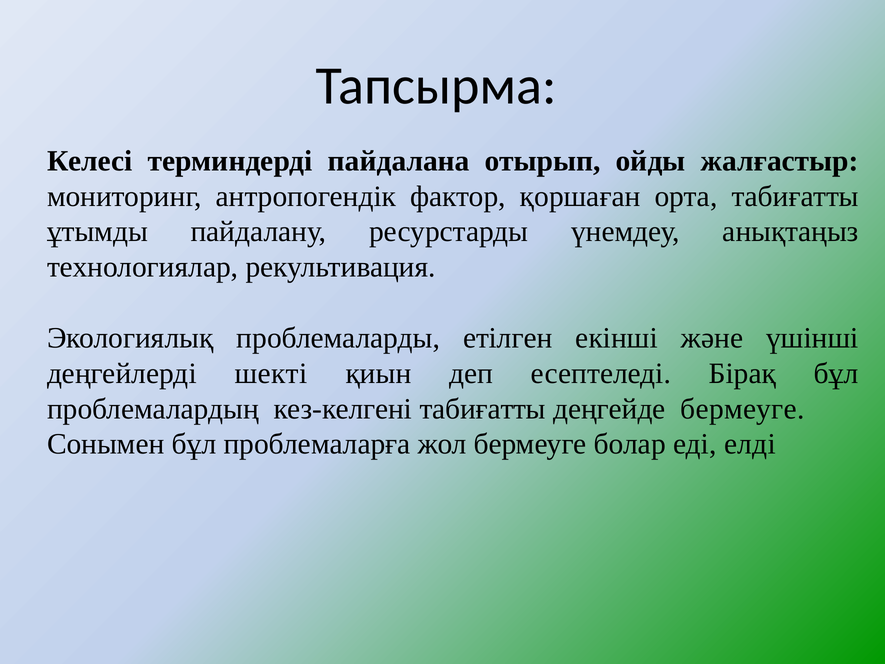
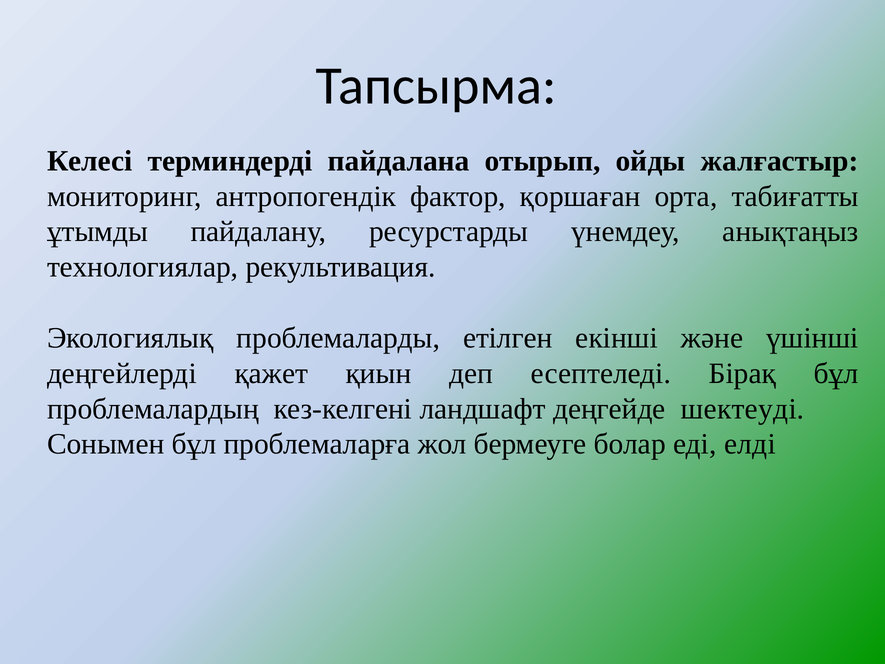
шекті: шекті -> қажет
кез-келгені табиғатты: табиғатты -> ландшафт
деңгейде бермеуге: бермеуге -> шектеуді
